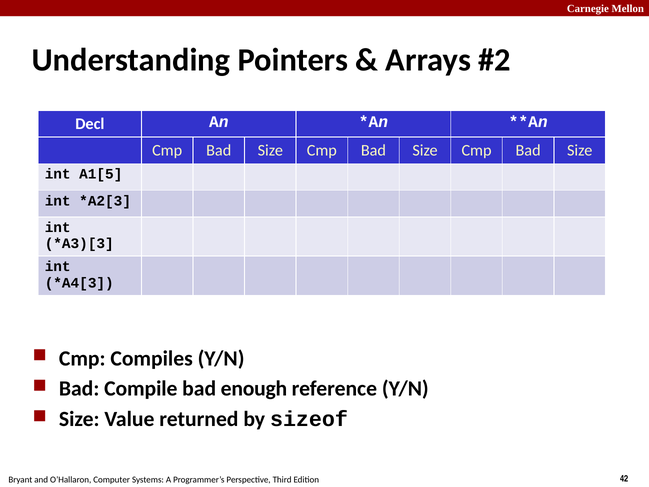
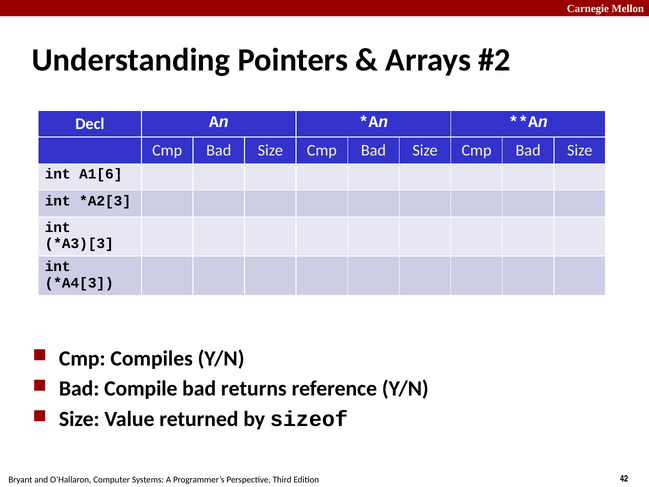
A1[5: A1[5 -> A1[6
enough: enough -> returns
